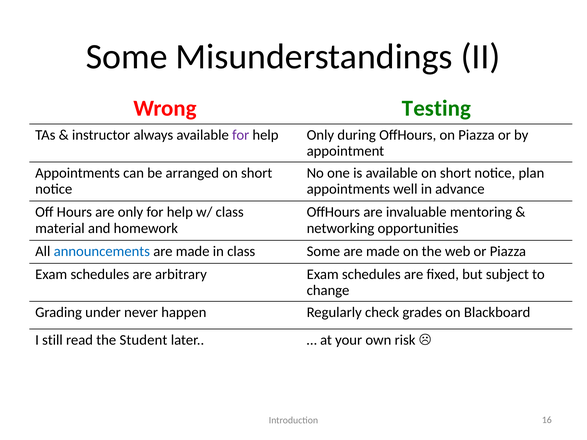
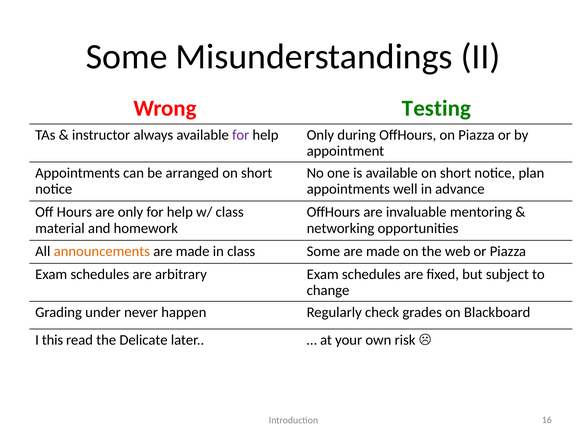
announcements colour: blue -> orange
still: still -> this
Student: Student -> Delicate
